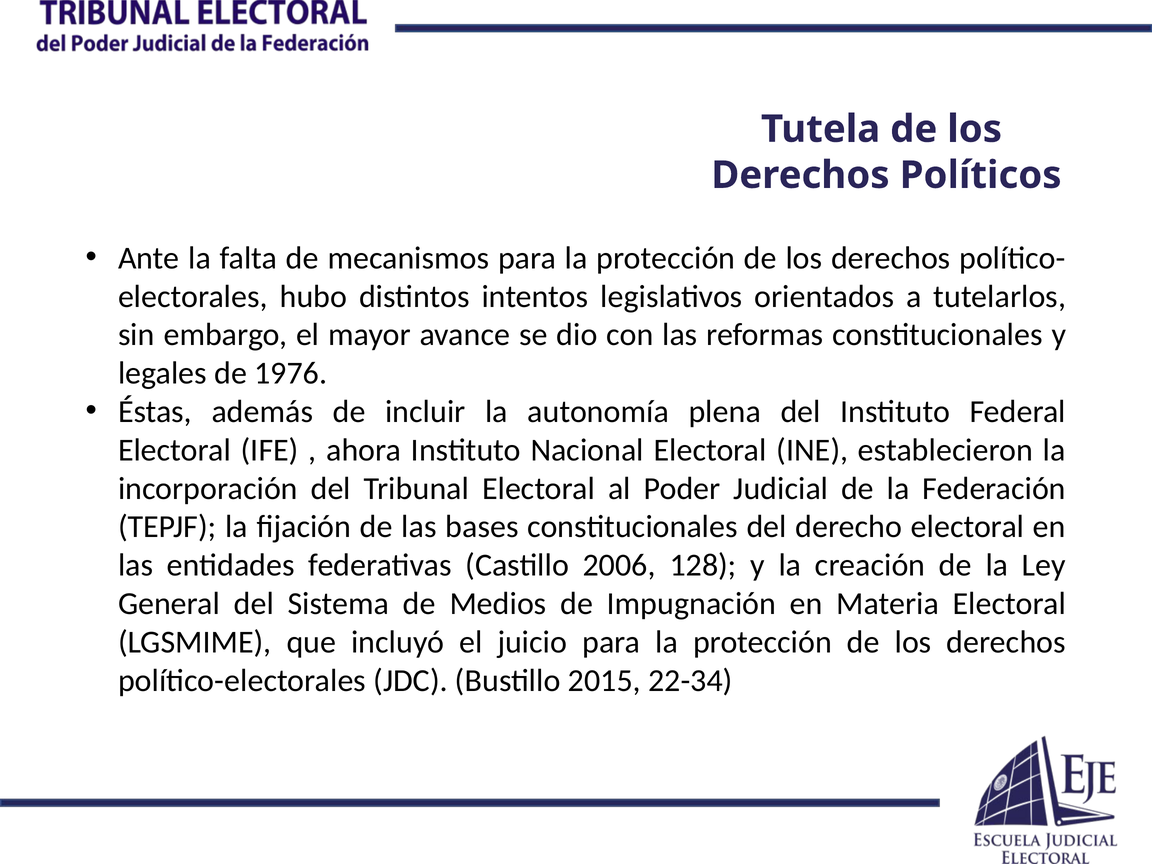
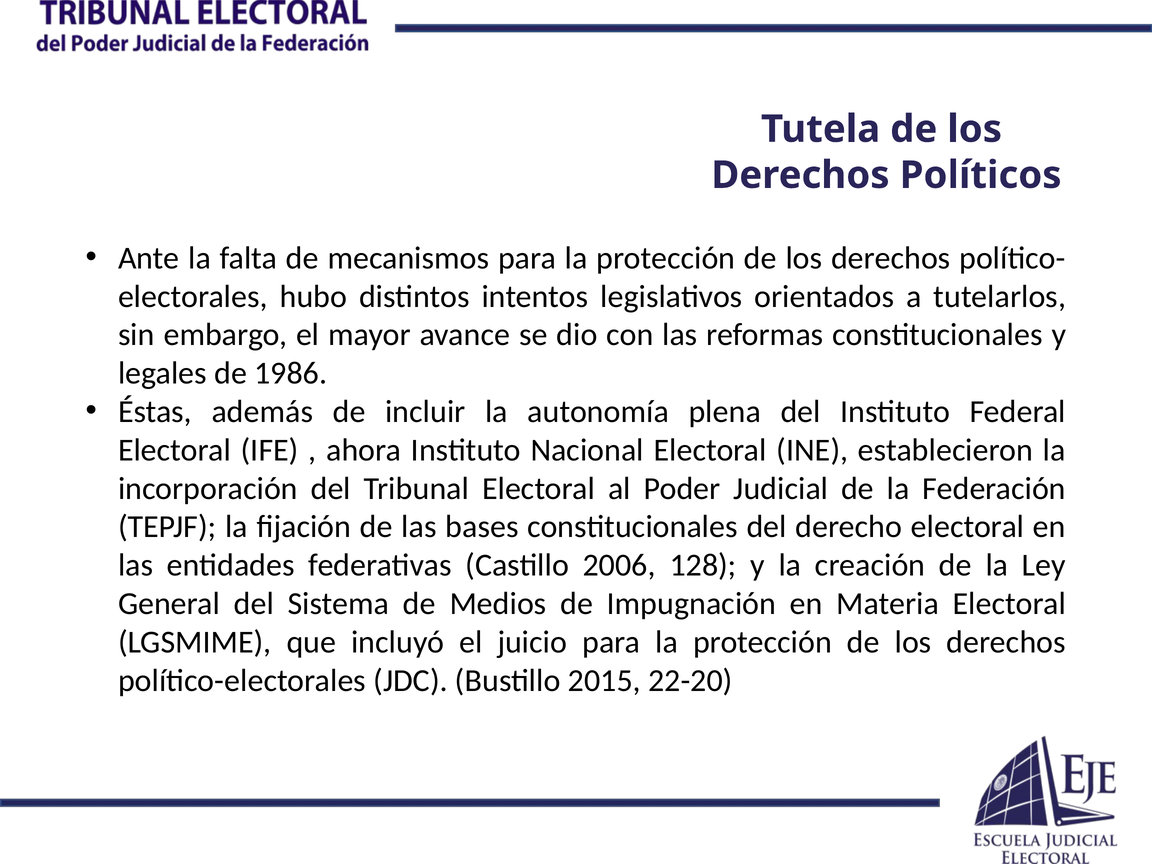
1976: 1976 -> 1986
22-34: 22-34 -> 22-20
